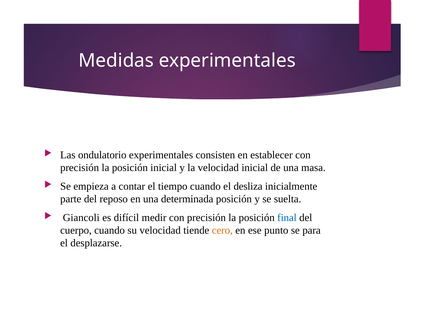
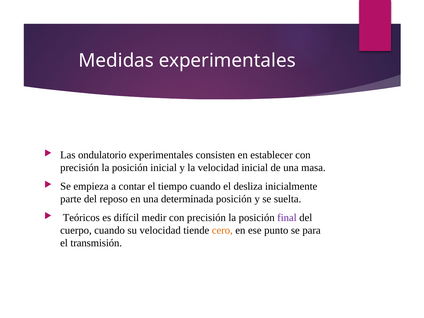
Giancoli: Giancoli -> Teóricos
final colour: blue -> purple
desplazarse: desplazarse -> transmisión
